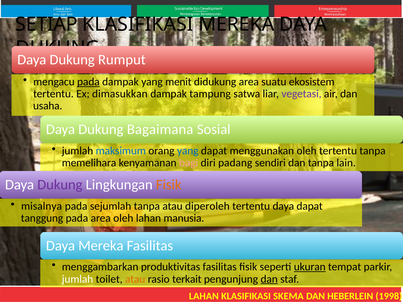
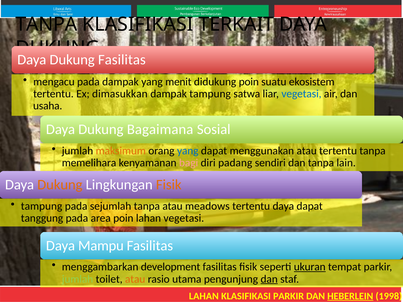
SETIAP at (47, 25): SETIAP -> TANPA
KLASIFIKASI MEREKA: MEREKA -> TERKAIT
Rumput at (122, 60): Rumput -> Fasilitas
pada at (88, 82) underline: present -> none
didukung area: area -> poin
vegetasi at (301, 94) colour: purple -> blue
maksimum colour: blue -> orange
menggunakan oleh: oleh -> atau
Dukung at (60, 185) colour: purple -> orange
misalnya at (42, 206): misalnya -> tampung
diperoleh: diperoleh -> meadows
area oleh: oleh -> poin
lahan manusia: manusia -> vegetasi
Daya Mereka: Mereka -> Mampu
produktivitas: produktivitas -> development
jumlah at (78, 279) colour: white -> light green
terkait: terkait -> utama
KLASIFIKASI SKEMA: SKEMA -> PARKIR
HEBERLEIN underline: none -> present
